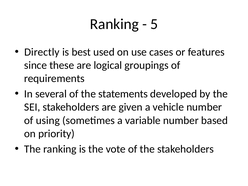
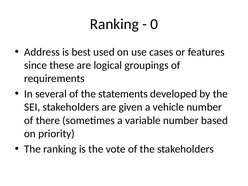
5: 5 -> 0
Directly: Directly -> Address
using: using -> there
